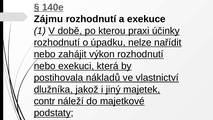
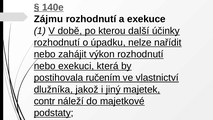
praxi: praxi -> další
nákladů: nákladů -> ručením
